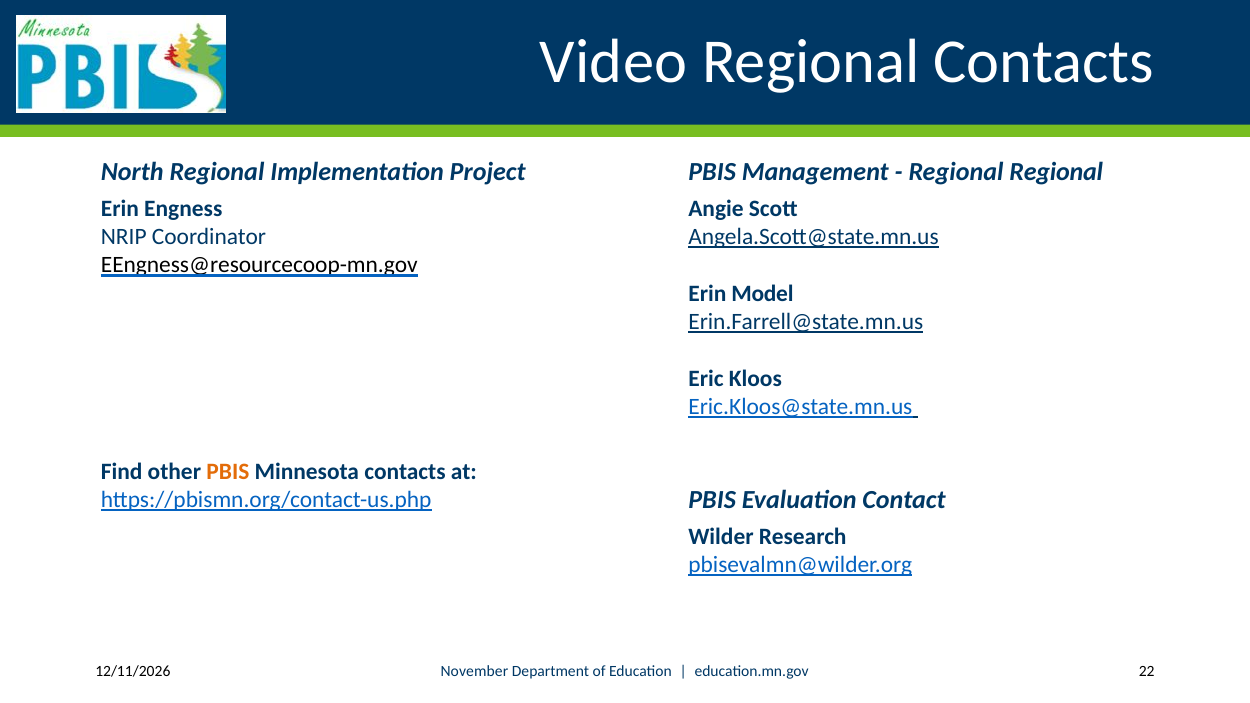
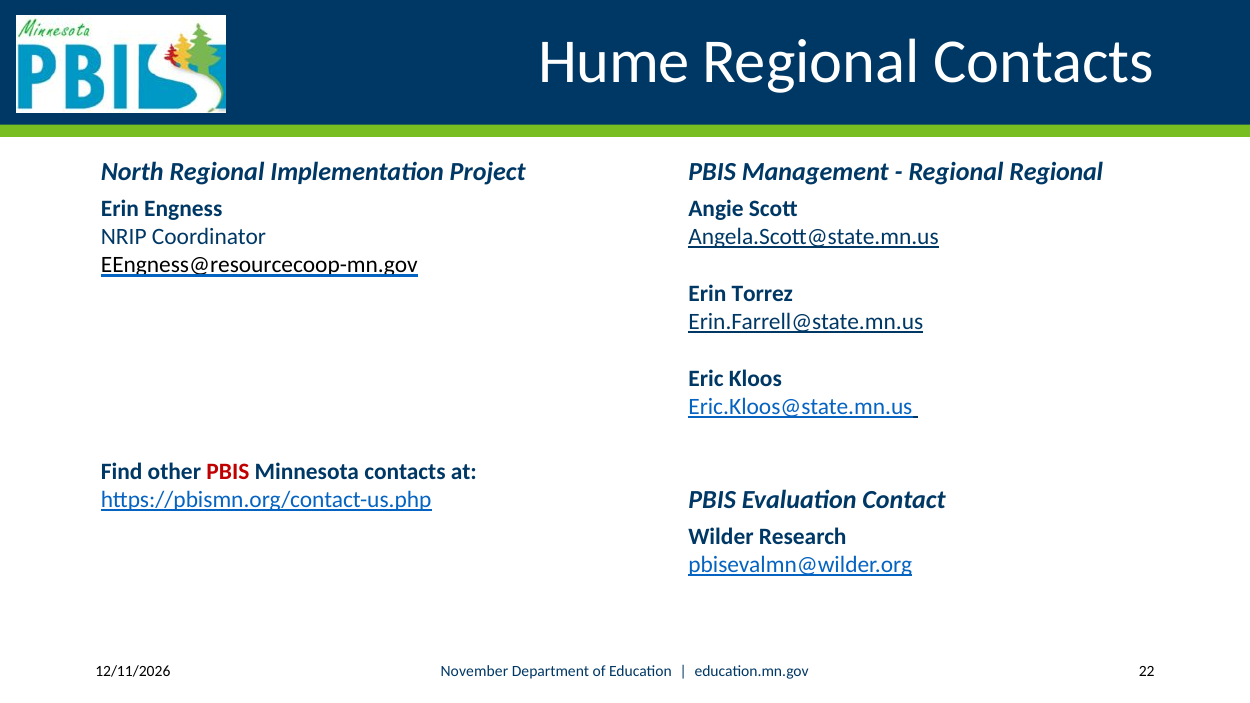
Video: Video -> Hume
Model: Model -> Torrez
PBIS at (228, 472) colour: orange -> red
